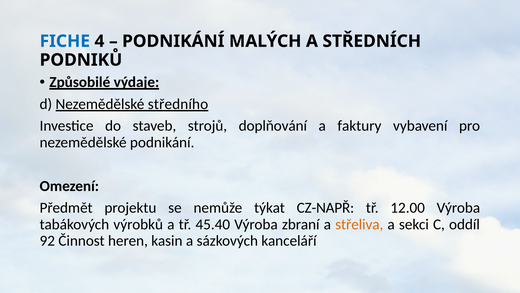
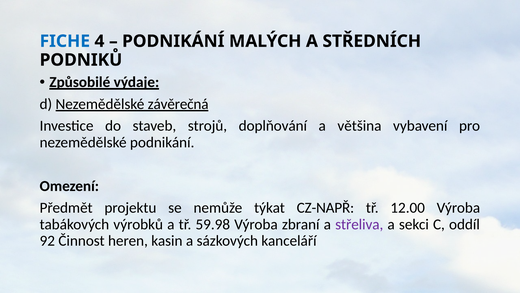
středního: středního -> závěrečná
faktury: faktury -> většina
45.40: 45.40 -> 59.98
střeliva colour: orange -> purple
